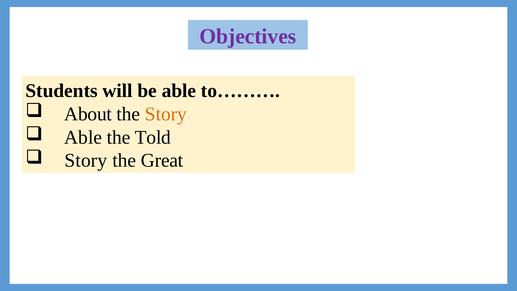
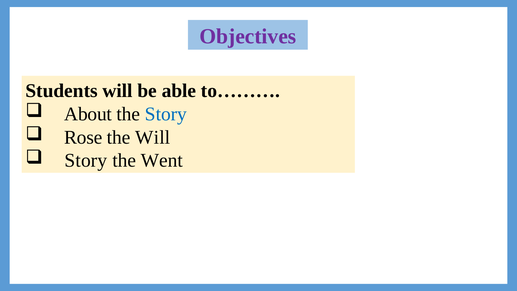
Story at (166, 114) colour: orange -> blue
Able at (83, 137): Able -> Rose
the Told: Told -> Will
Great: Great -> Went
